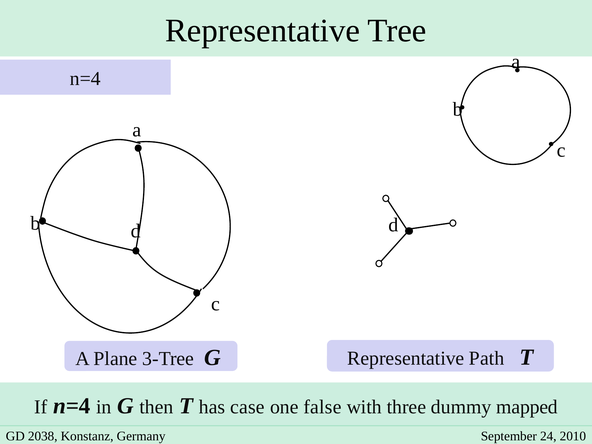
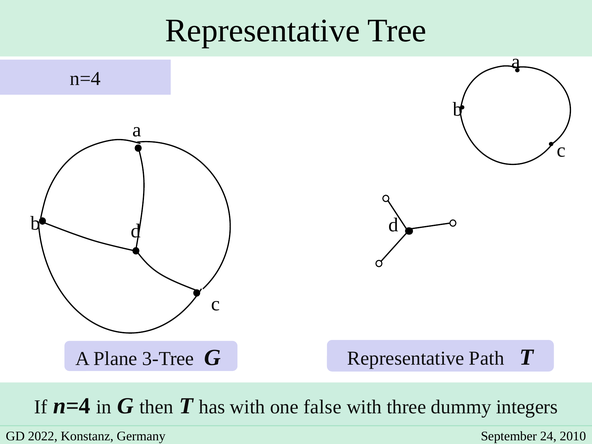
has case: case -> with
mapped: mapped -> integers
2038: 2038 -> 2022
